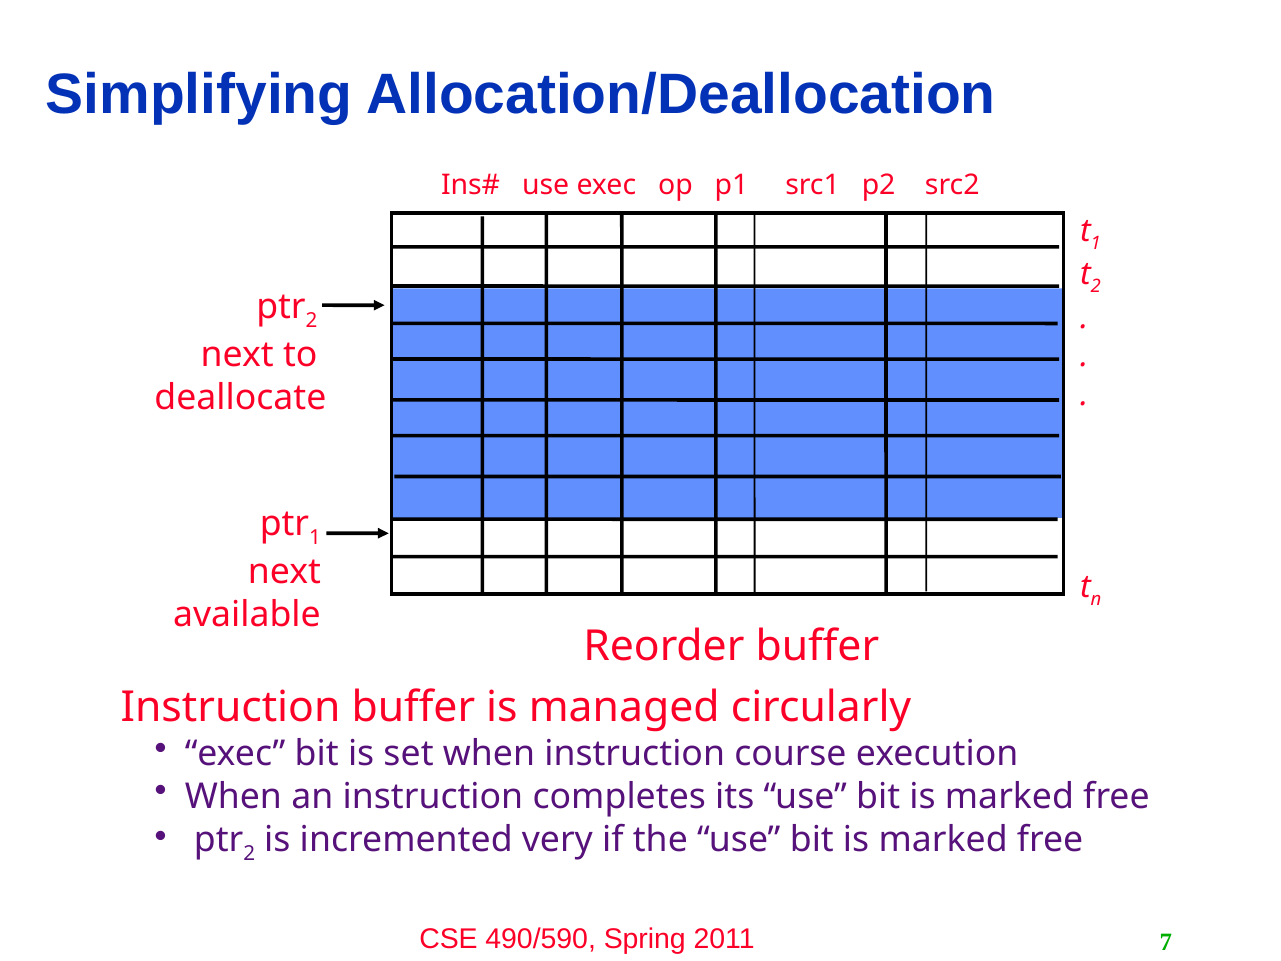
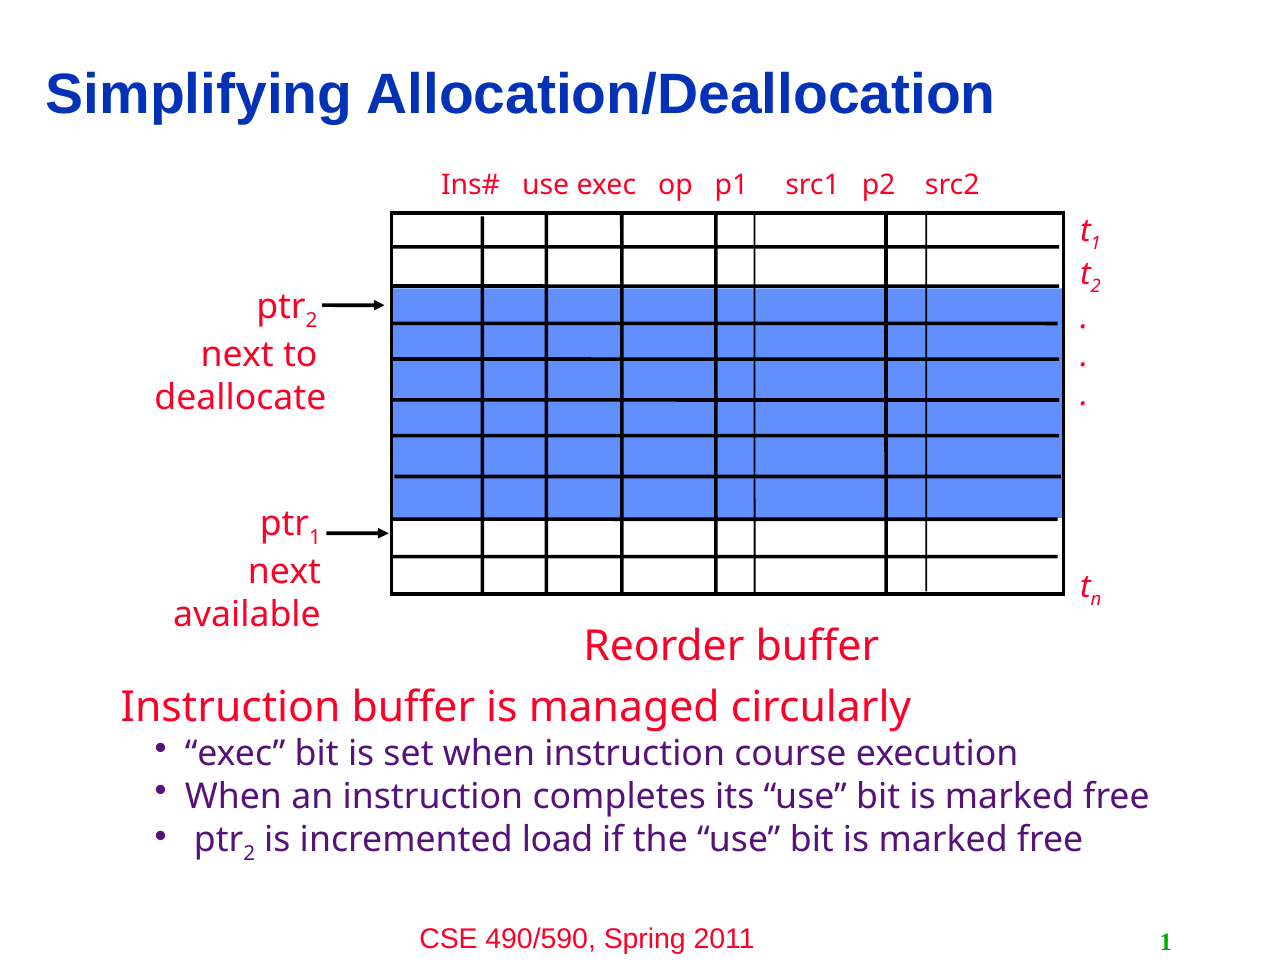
very: very -> load
7 at (1166, 942): 7 -> 1
